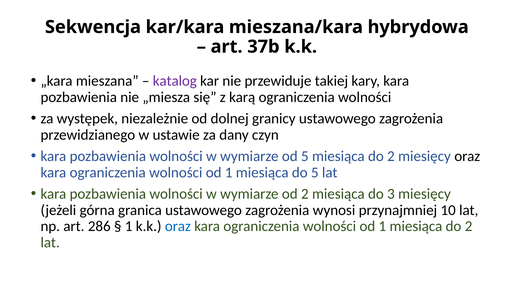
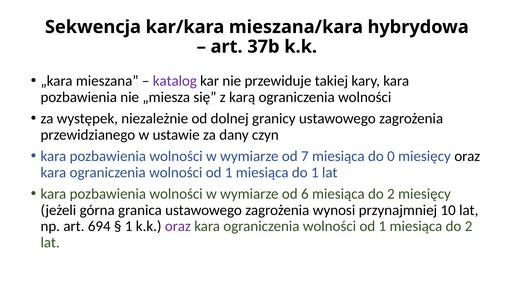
od 5: 5 -> 7
2 at (391, 156): 2 -> 0
do 5: 5 -> 1
od 2: 2 -> 6
3 at (391, 194): 3 -> 2
286: 286 -> 694
oraz at (178, 226) colour: blue -> purple
